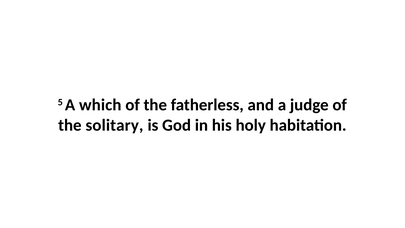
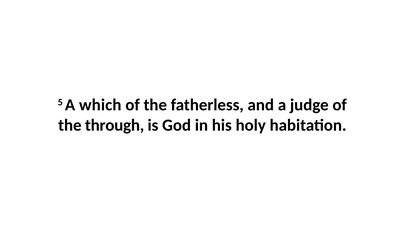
solitary: solitary -> through
